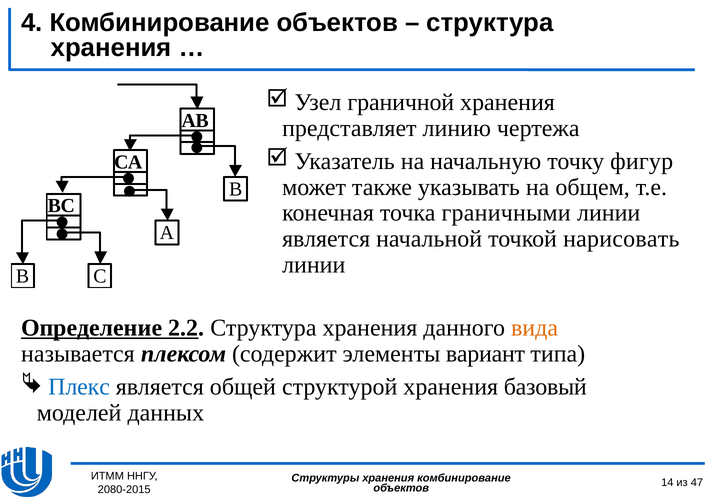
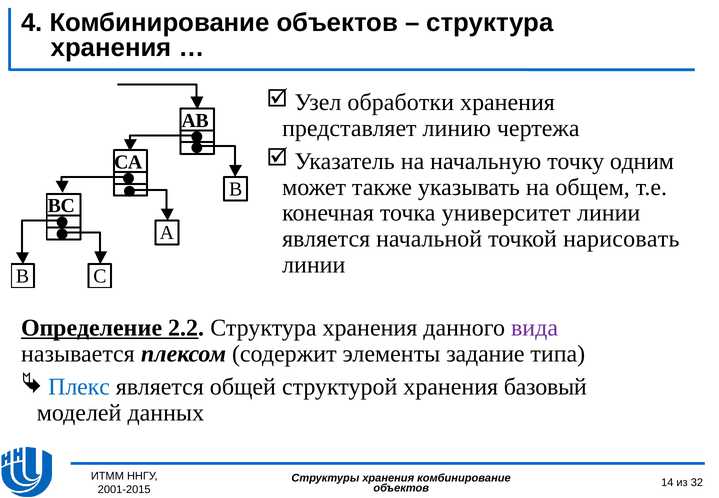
граничной: граничной -> обработки
фигур: фигур -> одним
граничными: граничными -> университет
вида colour: orange -> purple
вариант: вариант -> задание
47: 47 -> 32
2080-2015: 2080-2015 -> 2001-2015
